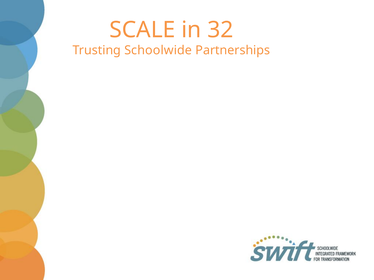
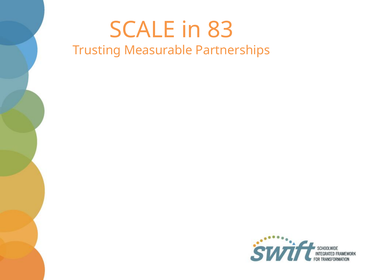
32: 32 -> 83
Schoolwide: Schoolwide -> Measurable
